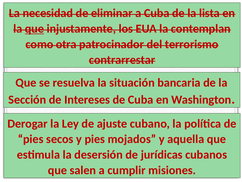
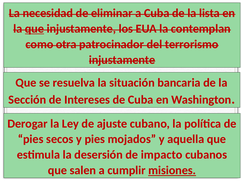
contrarrestar at (122, 60): contrarrestar -> injustamente
jurídicas: jurídicas -> impacto
misiones underline: none -> present
